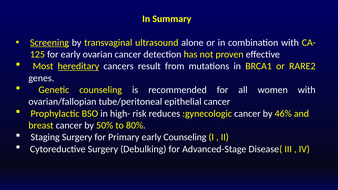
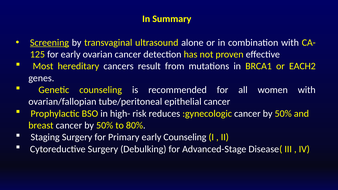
hereditary underline: present -> none
RARE2: RARE2 -> EACH2
:gynecologic cancer by 46%: 46% -> 50%
